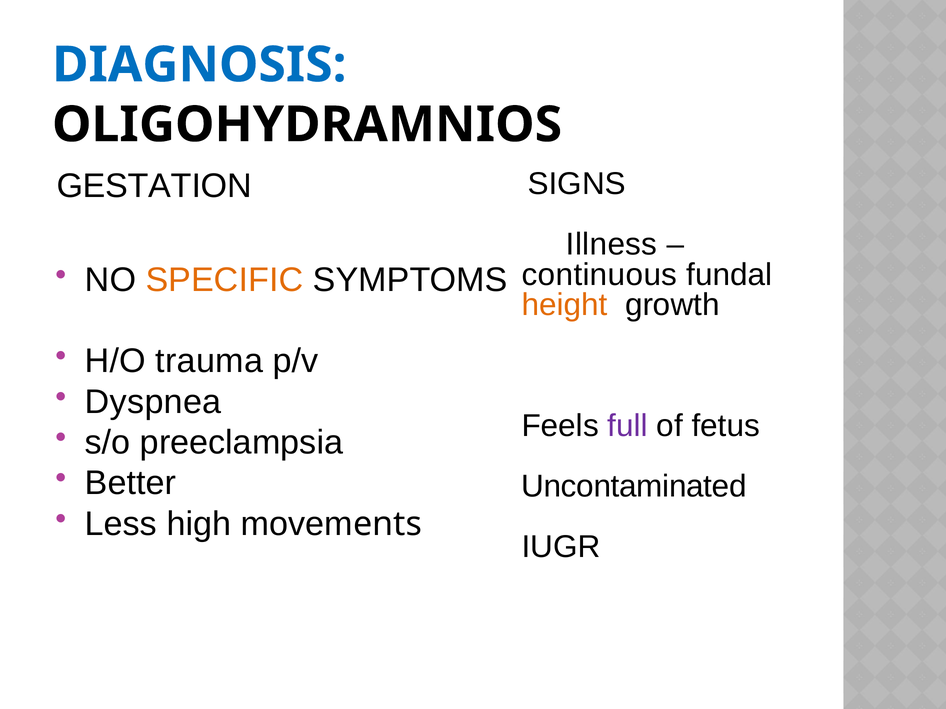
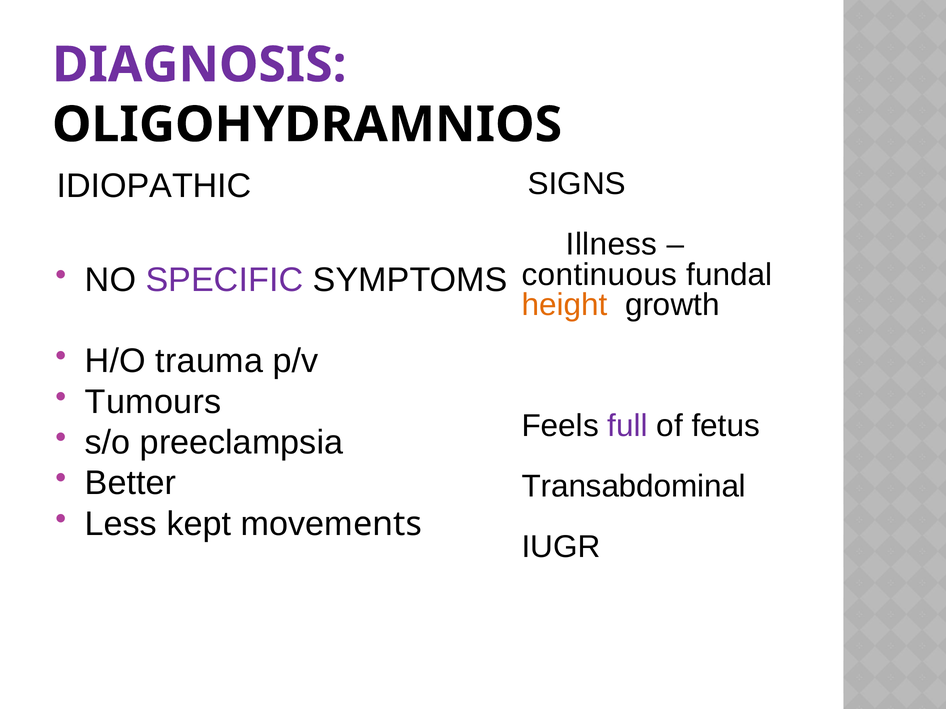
DIAGNOSIS colour: blue -> purple
GESTATION: GESTATION -> IDIOPATHIC
SPECIFIC colour: orange -> purple
Dyspnea: Dyspnea -> Tumours
Uncontaminated: Uncontaminated -> Transabdominal
high: high -> kept
